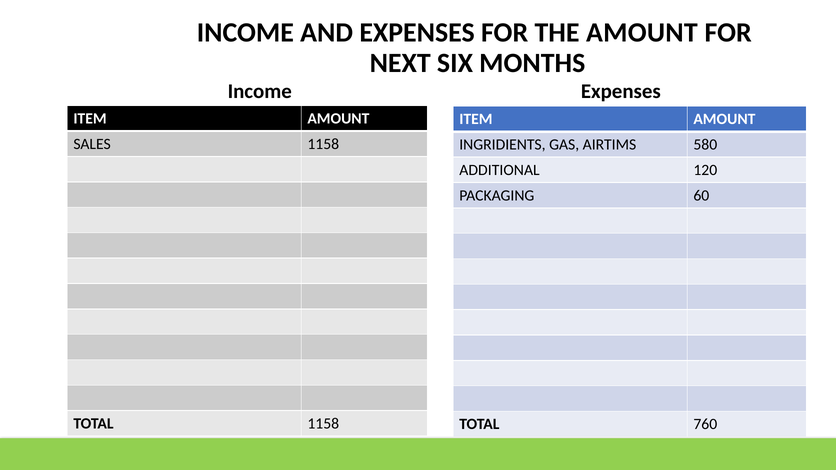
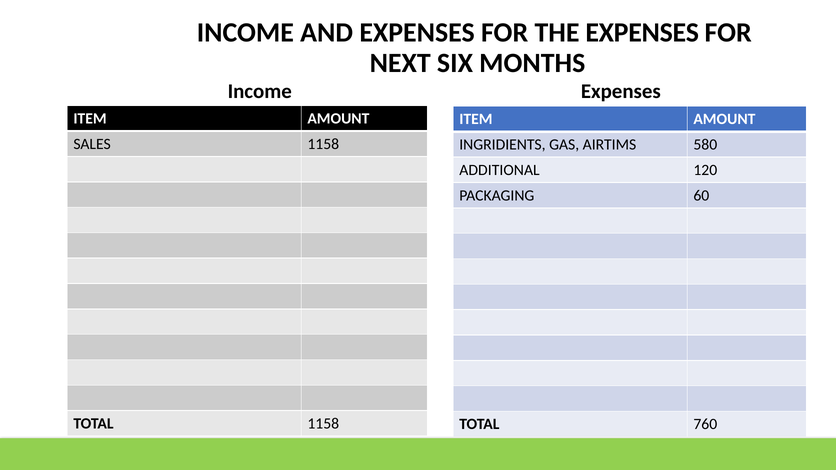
THE AMOUNT: AMOUNT -> EXPENSES
